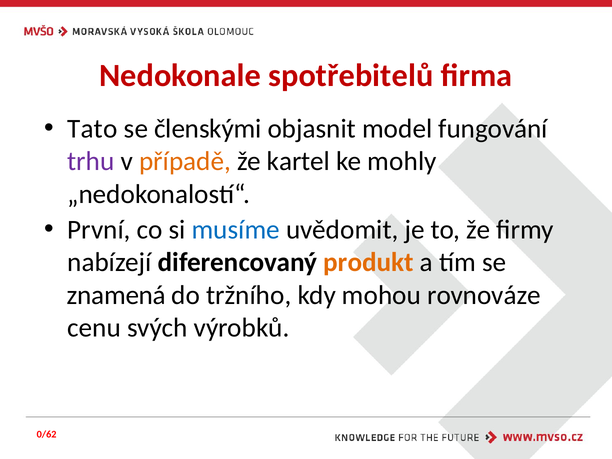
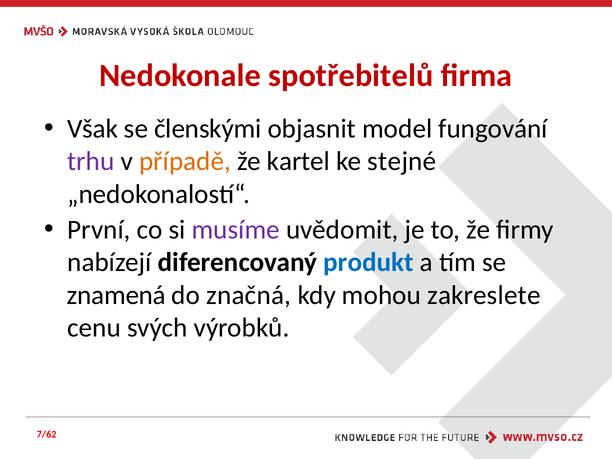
Tato: Tato -> Však
mohly: mohly -> stejné
musíme colour: blue -> purple
produkt colour: orange -> blue
tržního: tržního -> značná
rovnováze: rovnováze -> zakreslete
0/62: 0/62 -> 7/62
